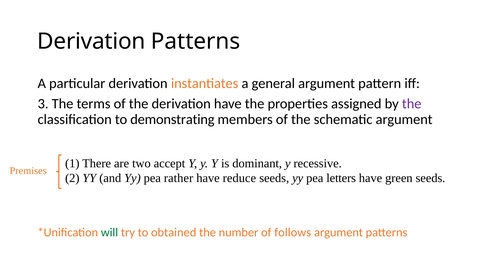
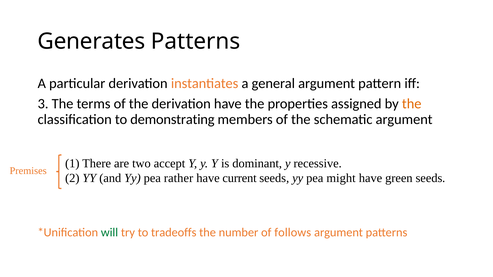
Derivation at (91, 41): Derivation -> Generates
the at (412, 104) colour: purple -> orange
reduce: reduce -> current
letters: letters -> might
obtained: obtained -> tradeoffs
